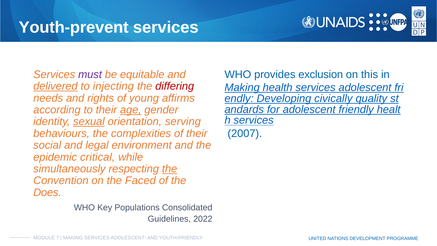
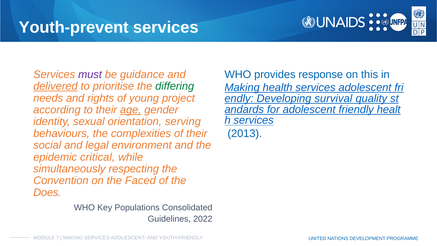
equitable: equitable -> guidance
exclusion: exclusion -> response
injecting: injecting -> prioritise
differing colour: red -> green
affirms: affirms -> project
civically: civically -> survival
sexual underline: present -> none
2007: 2007 -> 2013
the at (170, 169) underline: present -> none
